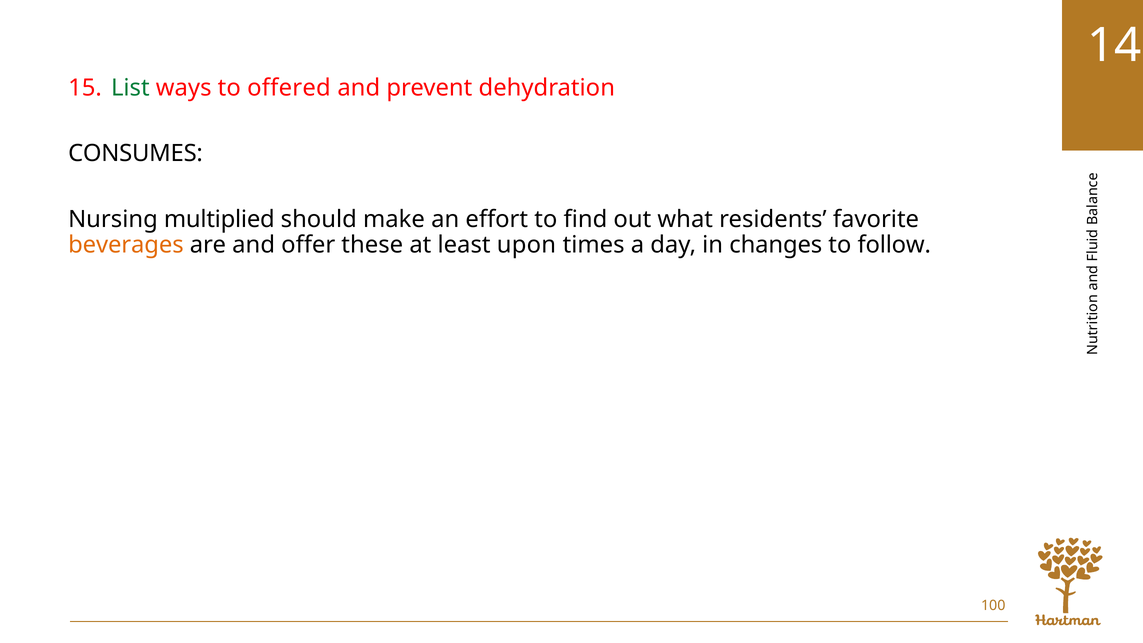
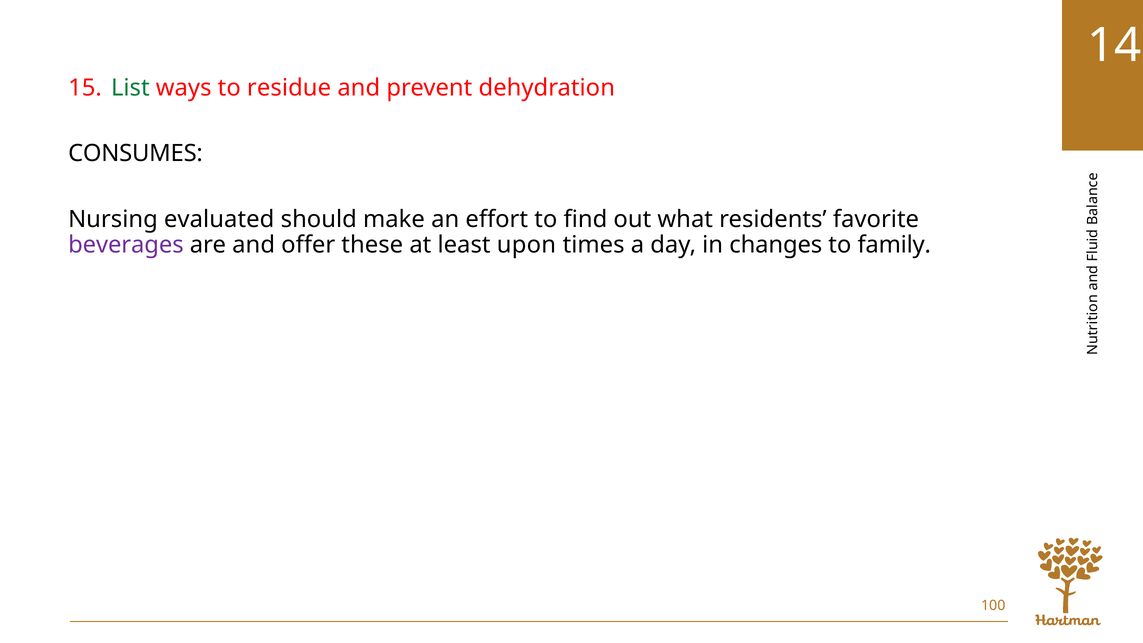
offered: offered -> residue
multiplied: multiplied -> evaluated
beverages colour: orange -> purple
follow: follow -> family
